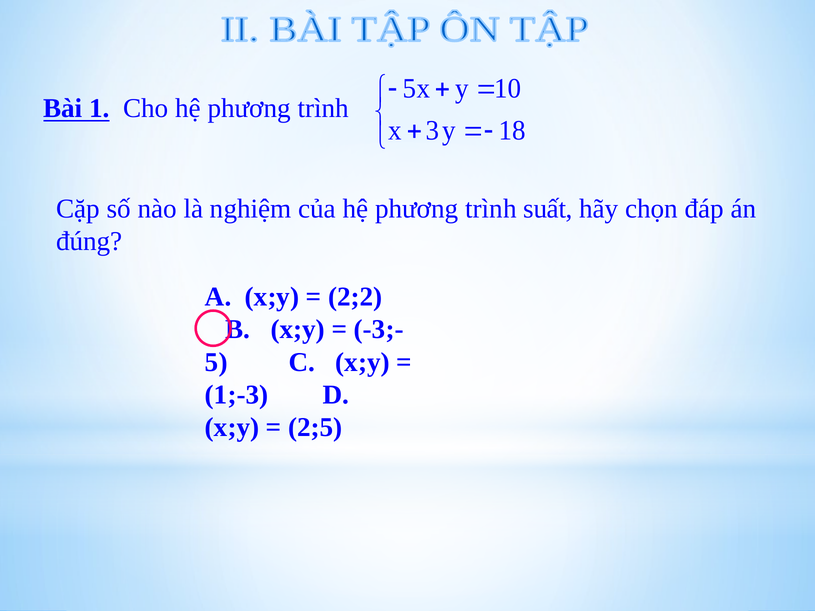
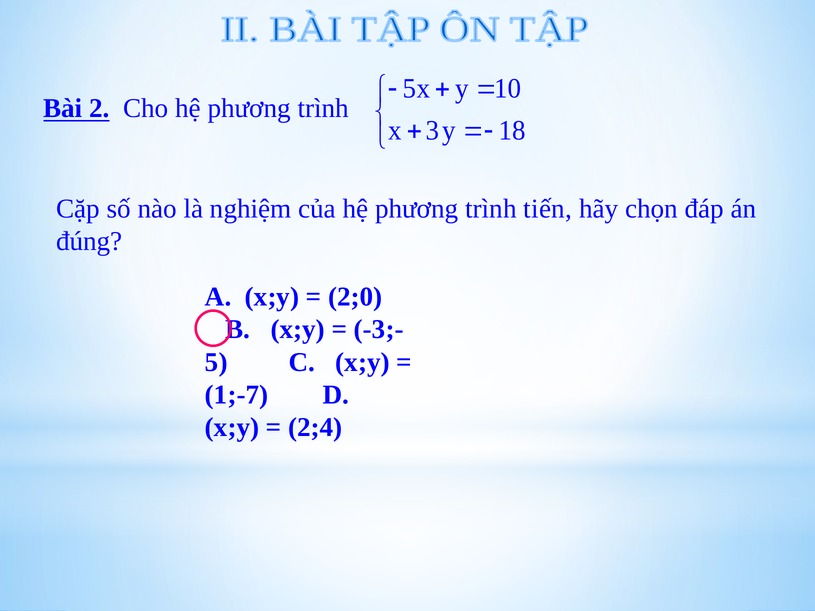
1: 1 -> 2
suất: suất -> tiến
2;2: 2;2 -> 2;0
1;-3: 1;-3 -> 1;-7
2;5: 2;5 -> 2;4
